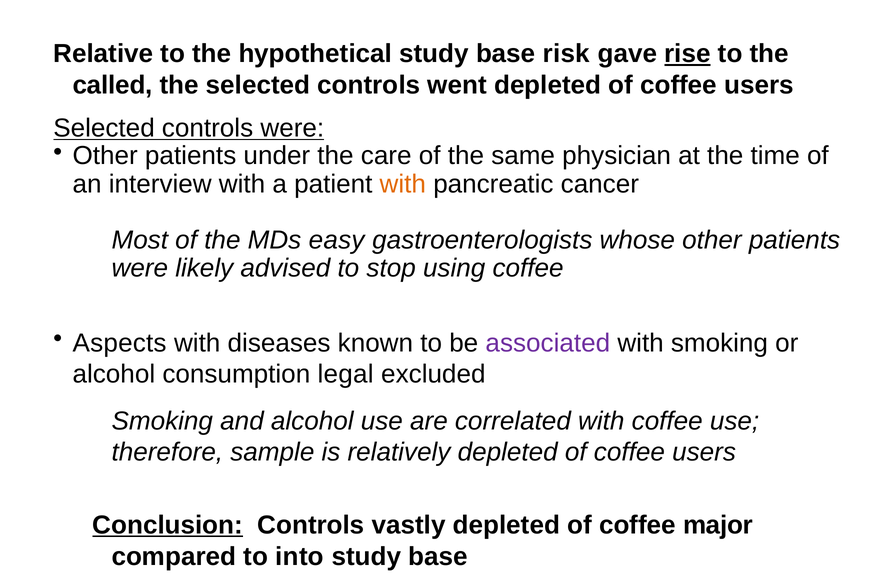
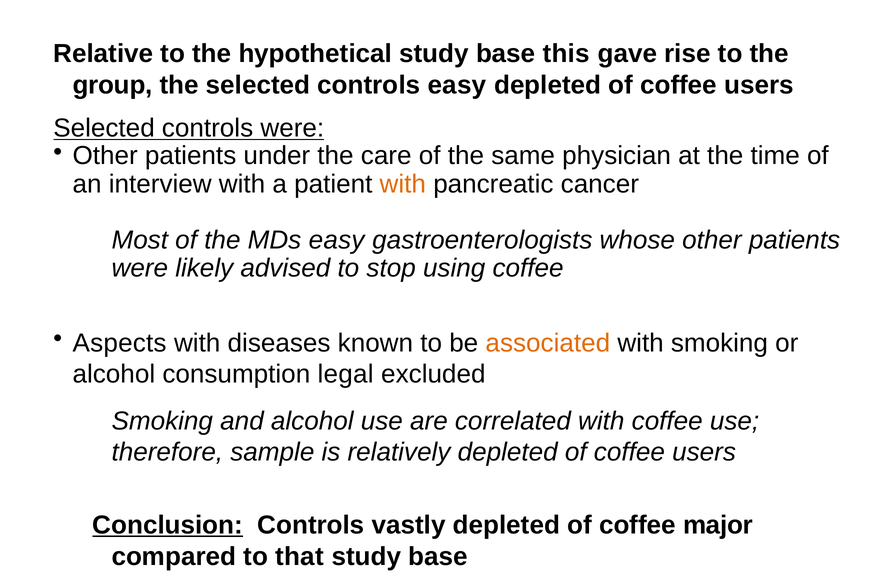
risk: risk -> this
rise underline: present -> none
called: called -> group
controls went: went -> easy
associated colour: purple -> orange
into: into -> that
